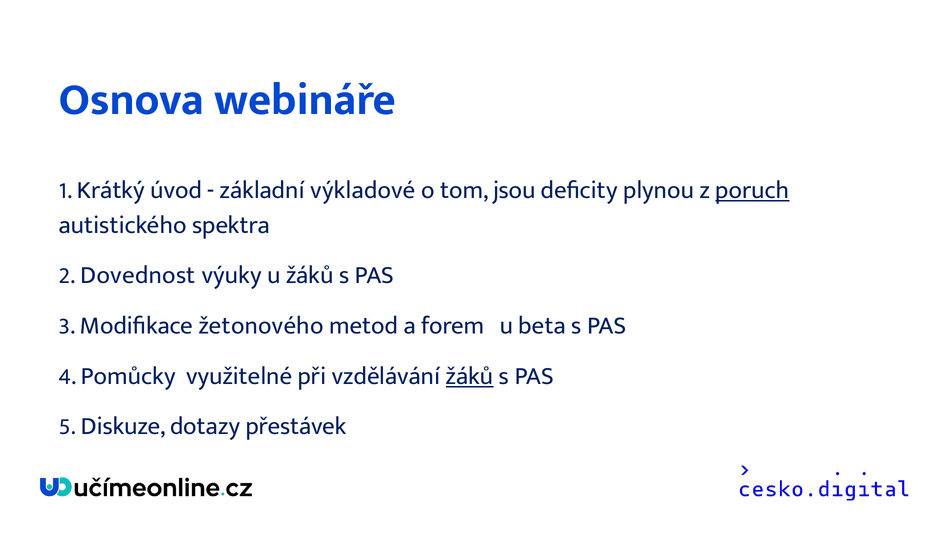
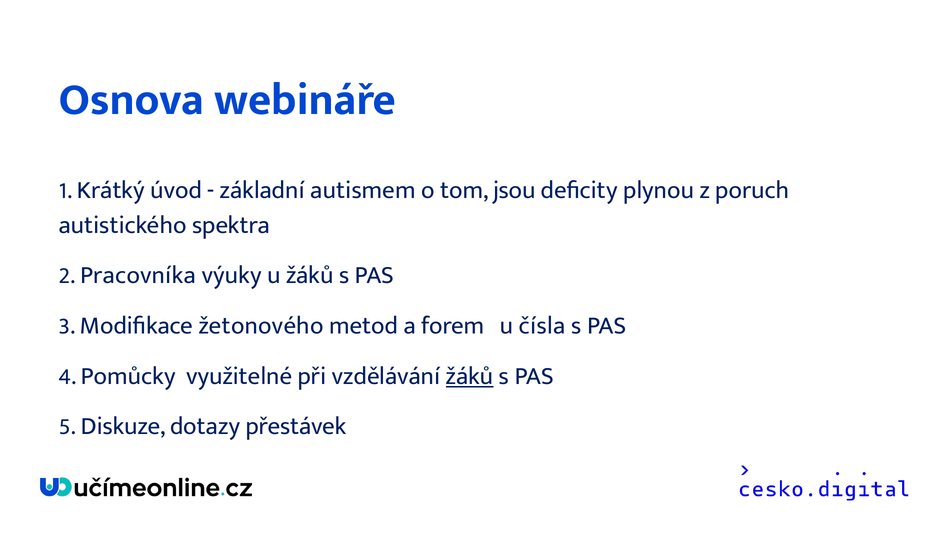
výkladové: výkladové -> autismem
poruch underline: present -> none
Dovednost: Dovednost -> Pracovníka
beta: beta -> čísla
